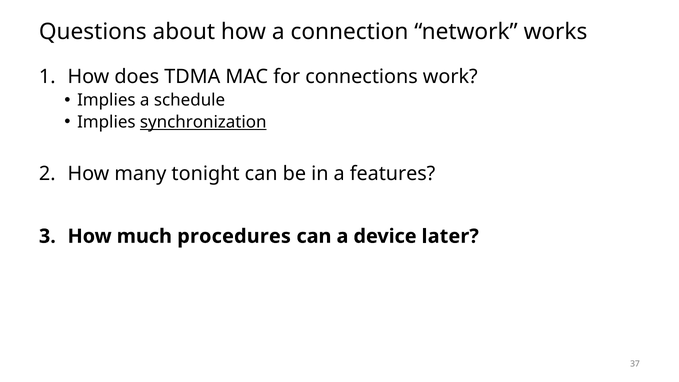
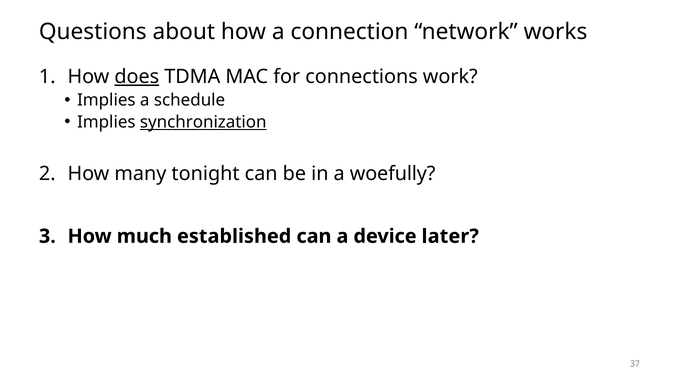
does underline: none -> present
features: features -> woefully
procedures: procedures -> established
